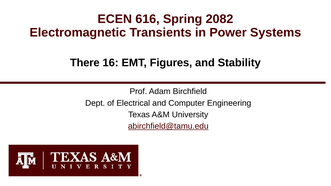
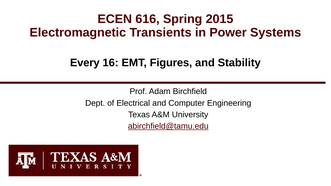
2082: 2082 -> 2015
There: There -> Every
